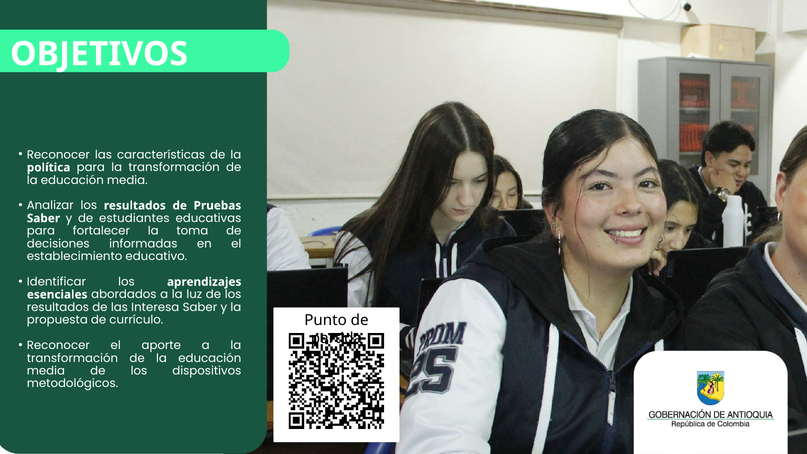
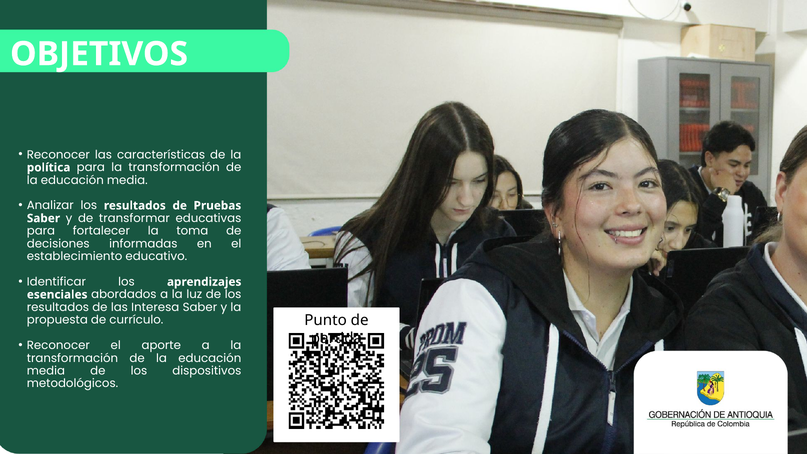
estudiantes: estudiantes -> transformar
